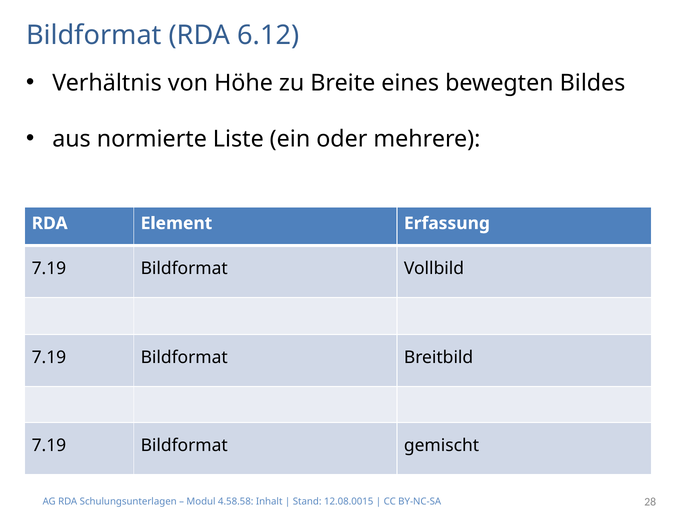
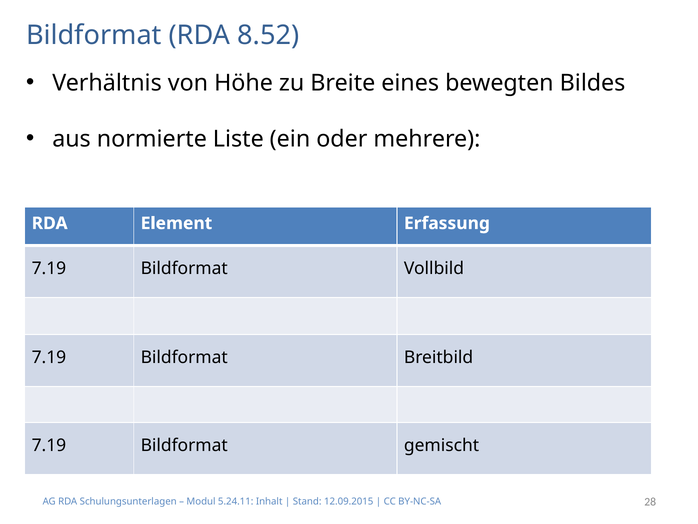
6.12: 6.12 -> 8.52
4.58.58: 4.58.58 -> 5.24.11
12.08.0015: 12.08.0015 -> 12.09.2015
